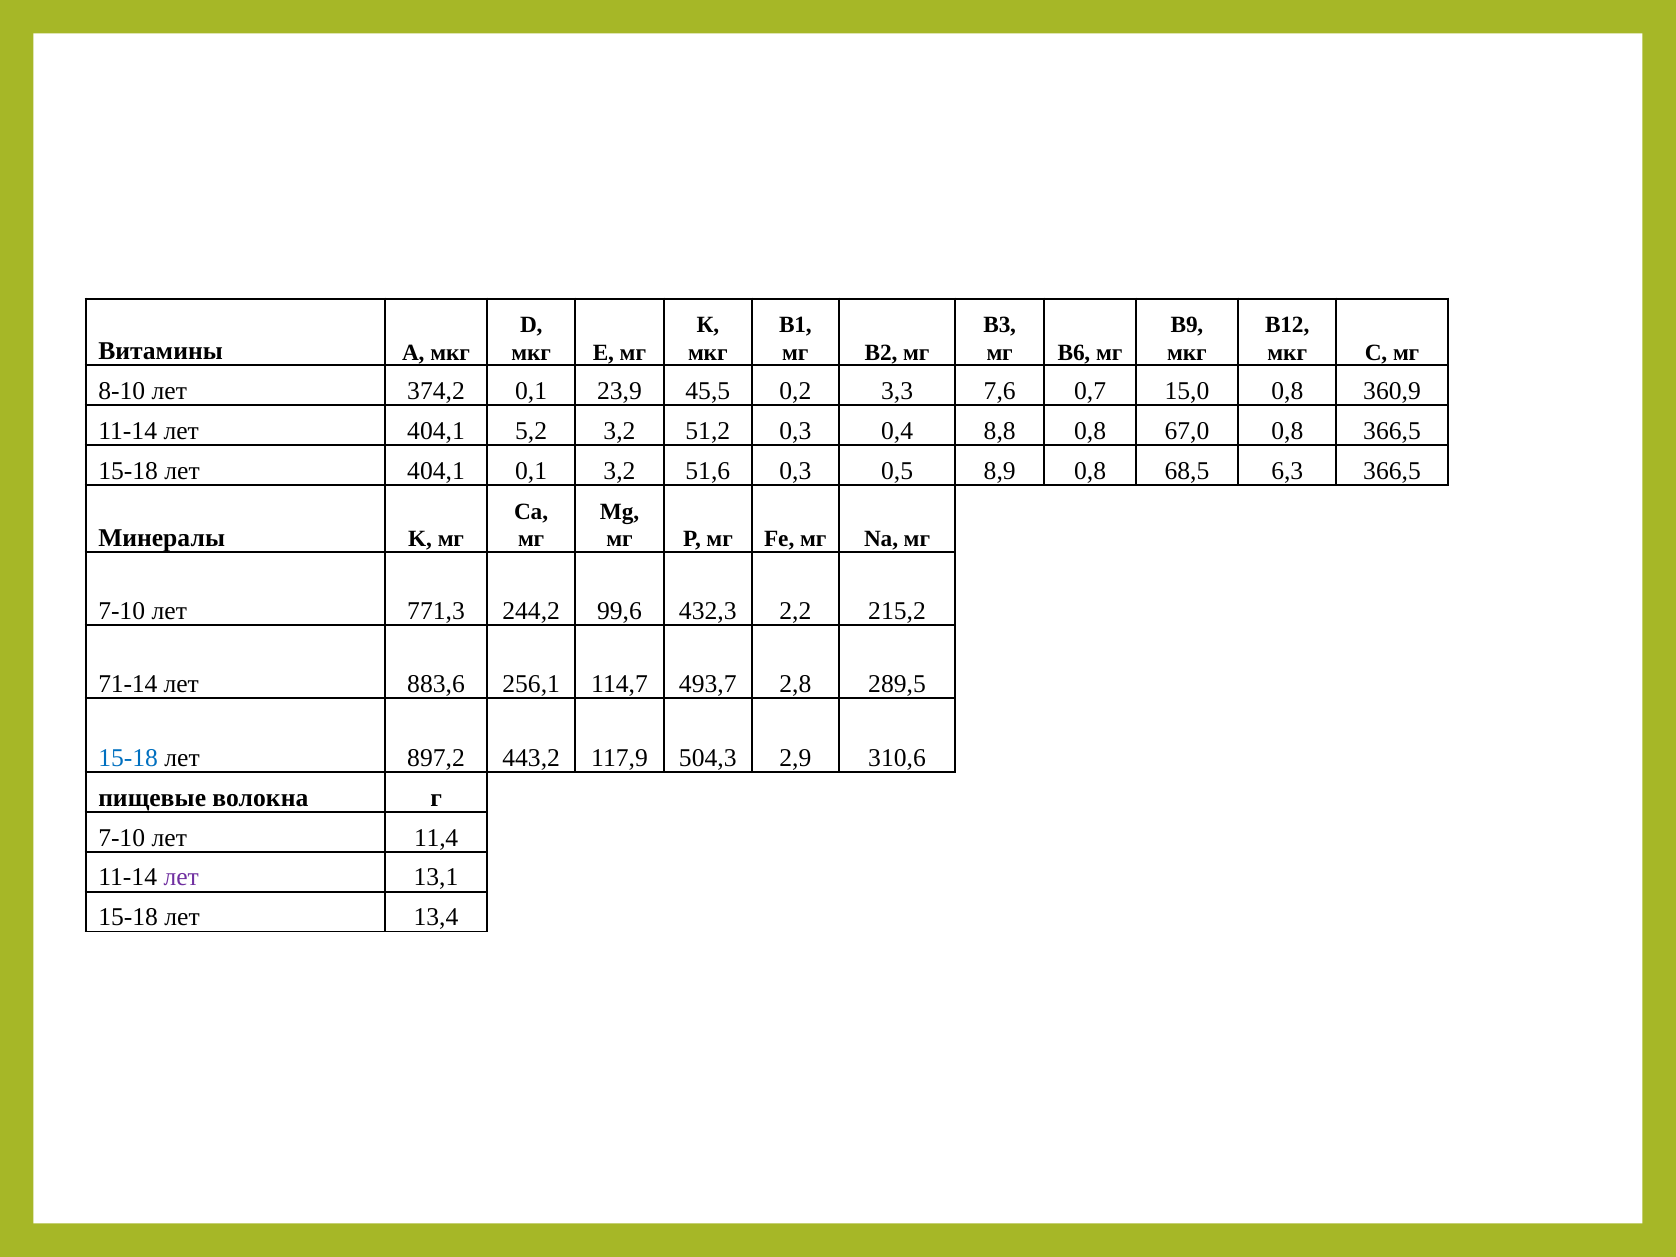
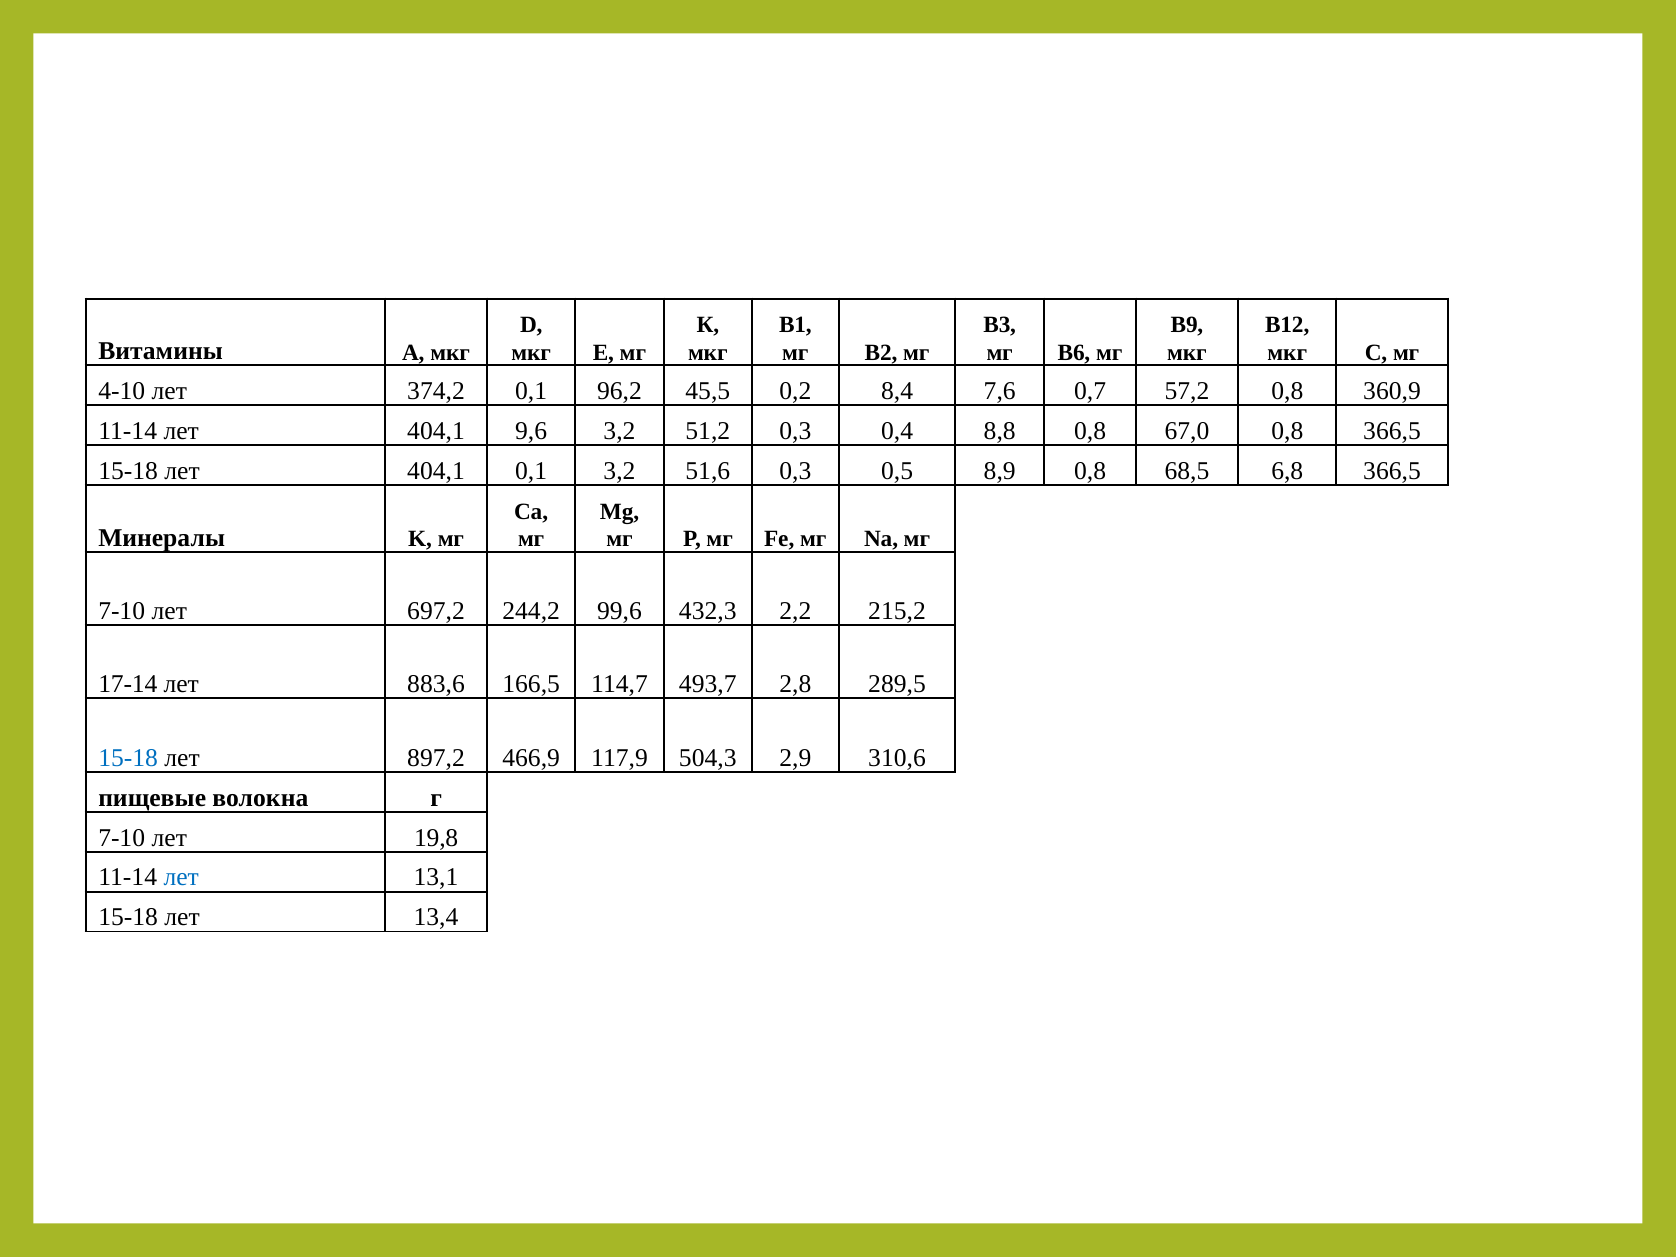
8-10: 8-10 -> 4-10
23,9: 23,9 -> 96,2
3,3: 3,3 -> 8,4
15,0: 15,0 -> 57,2
5,2: 5,2 -> 9,6
6,3: 6,3 -> 6,8
771,3: 771,3 -> 697,2
71-14: 71-14 -> 17-14
256,1: 256,1 -> 166,5
443,2: 443,2 -> 466,9
11,4: 11,4 -> 19,8
лет at (181, 878) colour: purple -> blue
